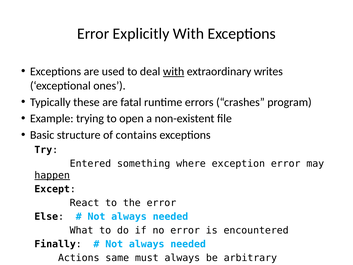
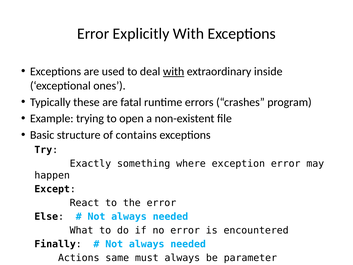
writes: writes -> inside
Entered: Entered -> Exactly
happen underline: present -> none
arbitrary: arbitrary -> parameter
